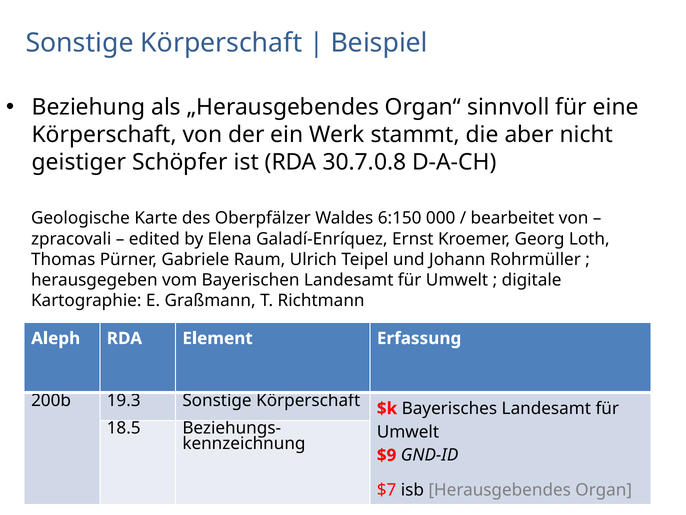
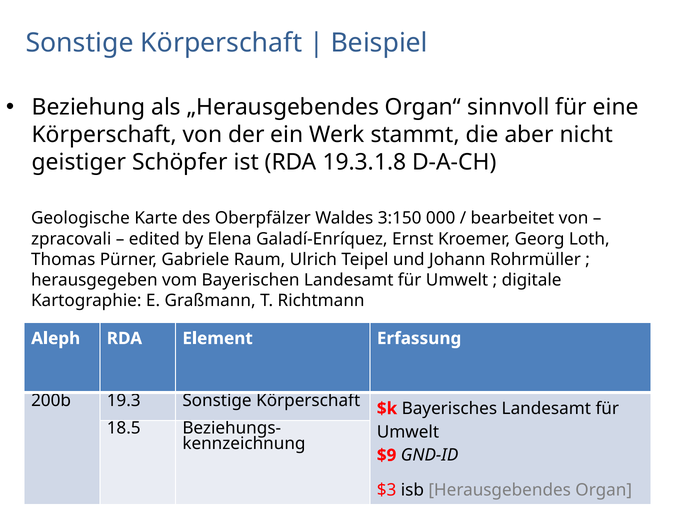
30.7.0.8: 30.7.0.8 -> 19.3.1.8
6:150: 6:150 -> 3:150
$7: $7 -> $3
